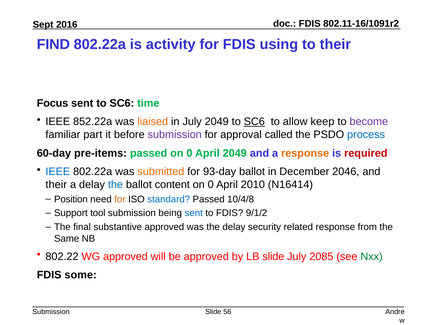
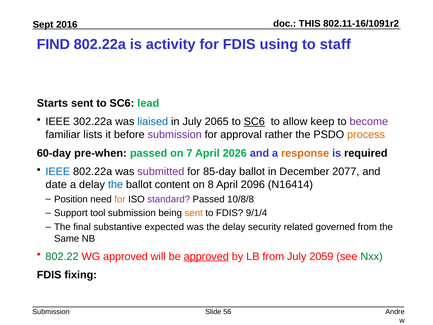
FDIS at (310, 24): FDIS -> THIS
to their: their -> staff
Focus: Focus -> Starts
time: time -> lead
852.22a: 852.22a -> 302.22a
liaised colour: orange -> blue
July 2049: 2049 -> 2065
part: part -> lists
called: called -> rather
process colour: blue -> orange
pre-items: pre-items -> pre-when
passed on 0: 0 -> 7
April 2049: 2049 -> 2026
required colour: red -> black
submitted colour: orange -> purple
93-day: 93-day -> 85-day
2046: 2046 -> 2077
their at (56, 184): their -> date
0 at (211, 184): 0 -> 8
2010: 2010 -> 2096
standard colour: blue -> purple
10/4/8: 10/4/8 -> 10/8/8
sent at (194, 213) colour: blue -> orange
9/1/2: 9/1/2 -> 9/1/4
substantive approved: approved -> expected
related response: response -> governed
802.22 colour: black -> green
approved at (206, 256) underline: none -> present
LB slide: slide -> from
2085: 2085 -> 2059
some: some -> fixing
